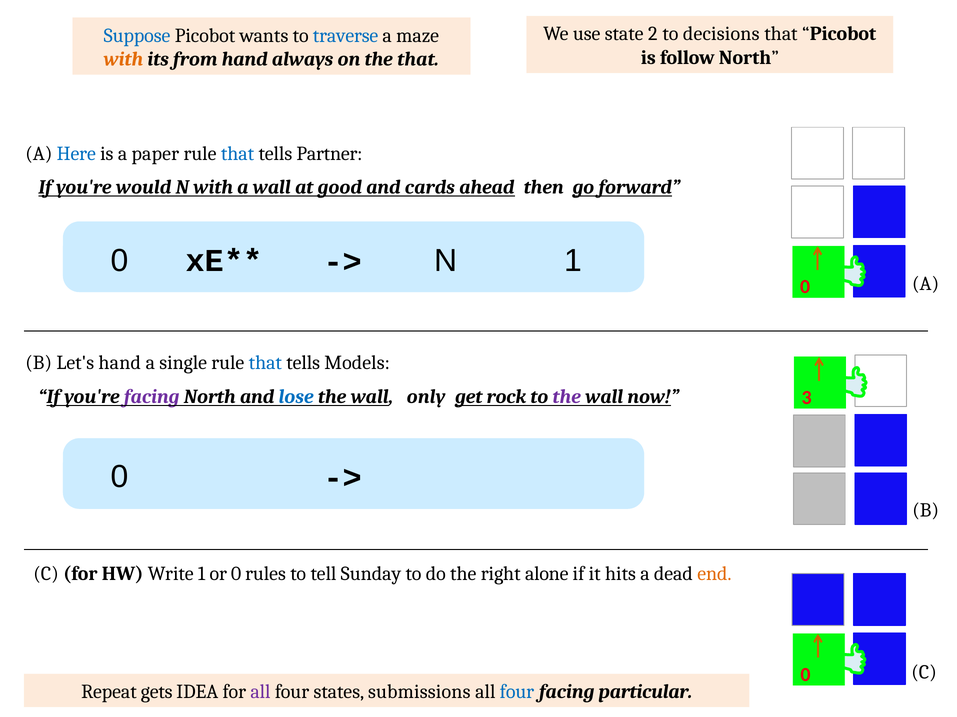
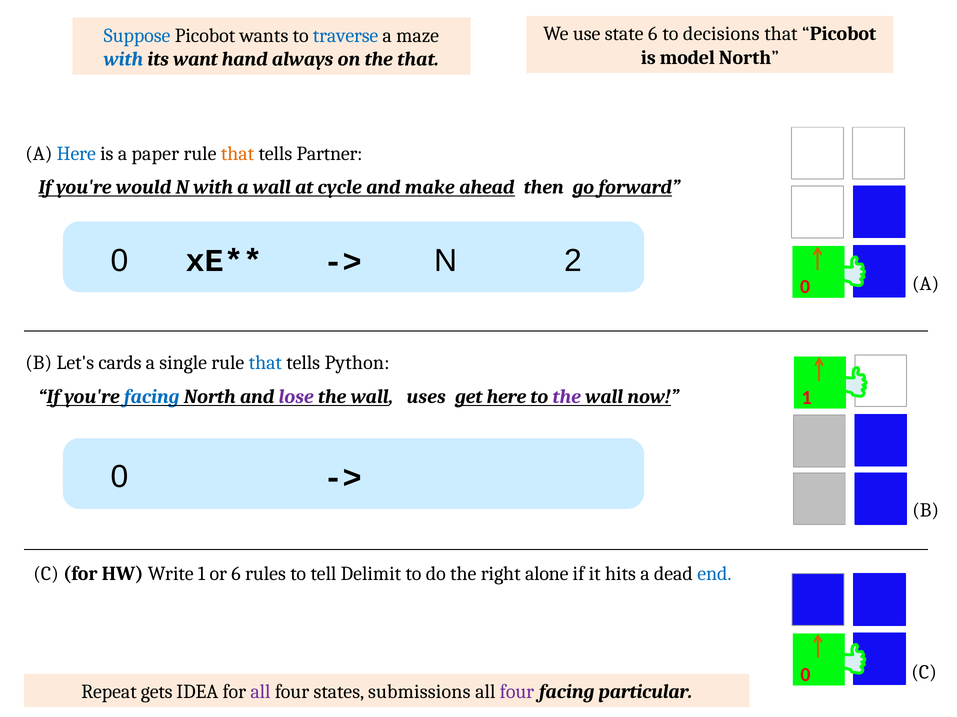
state 2: 2 -> 6
follow: follow -> model
with at (123, 59) colour: orange -> blue
from: from -> want
that at (238, 154) colour: blue -> orange
good: good -> cycle
cards: cards -> make
1 at (573, 261): 1 -> 2
Let's hand: hand -> cards
Models: Models -> Python
facing at (152, 397) colour: purple -> blue
lose colour: blue -> purple
only: only -> uses
get rock: rock -> here
now 3: 3 -> 1
or 0: 0 -> 6
Sunday: Sunday -> Delimit
end colour: orange -> blue
four at (517, 693) colour: blue -> purple
